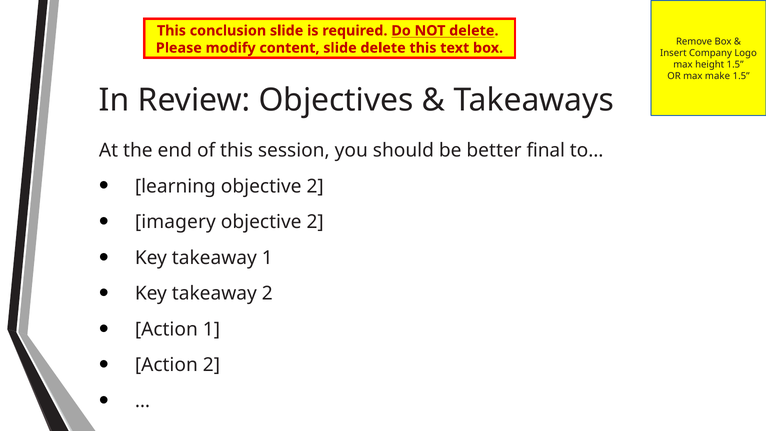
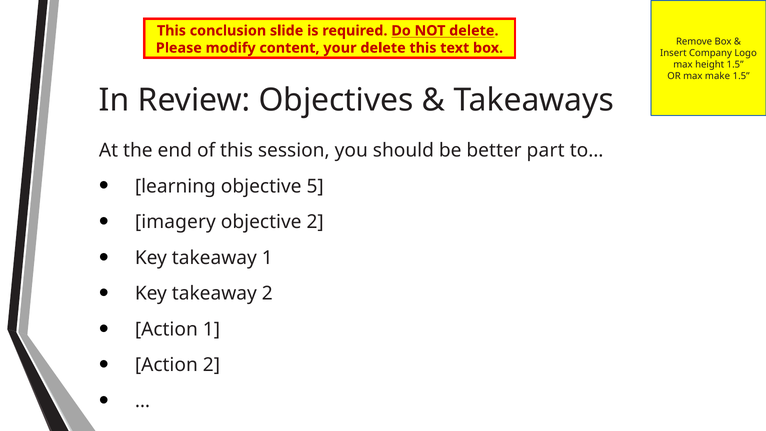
content slide: slide -> your
final: final -> part
learning objective 2: 2 -> 5
